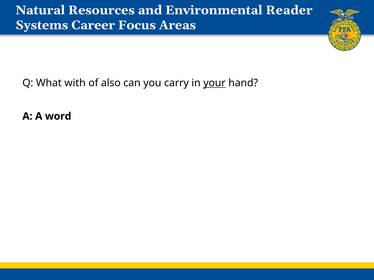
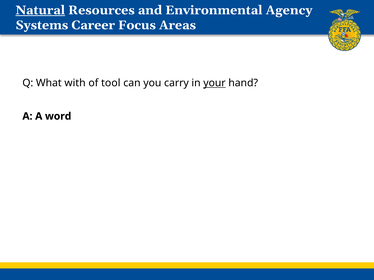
Natural underline: none -> present
Reader: Reader -> Agency
also: also -> tool
